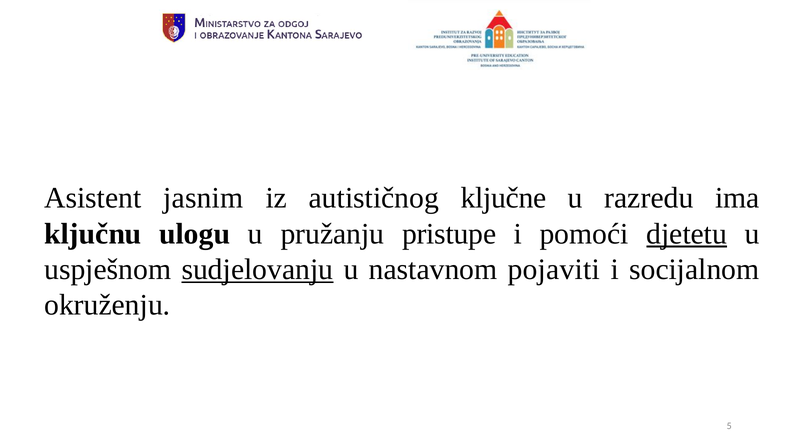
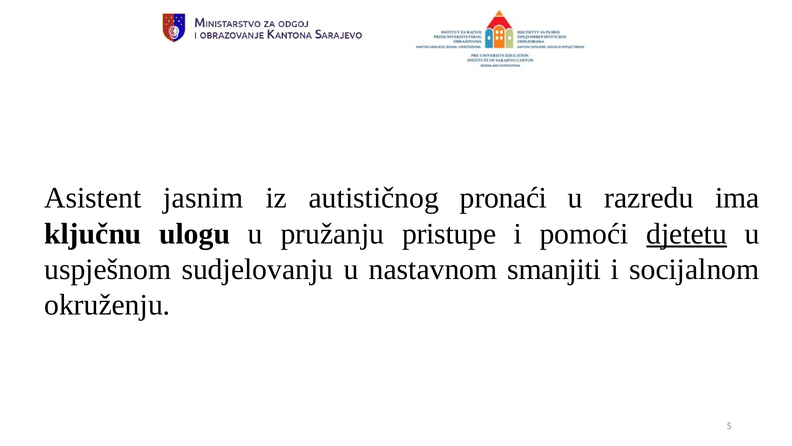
ključne: ključne -> pronaći
sudjelovanju underline: present -> none
pojaviti: pojaviti -> smanjiti
